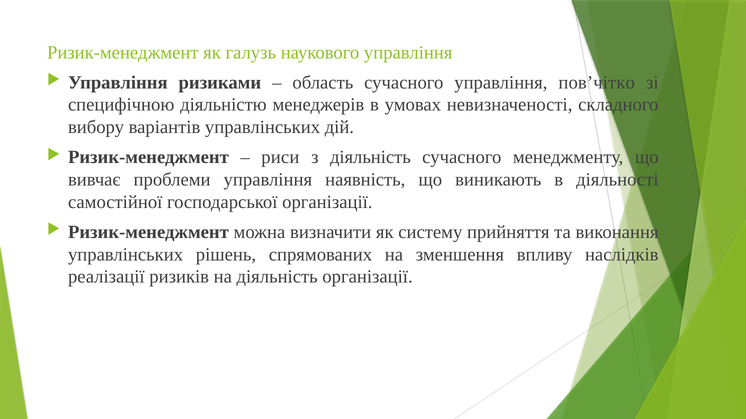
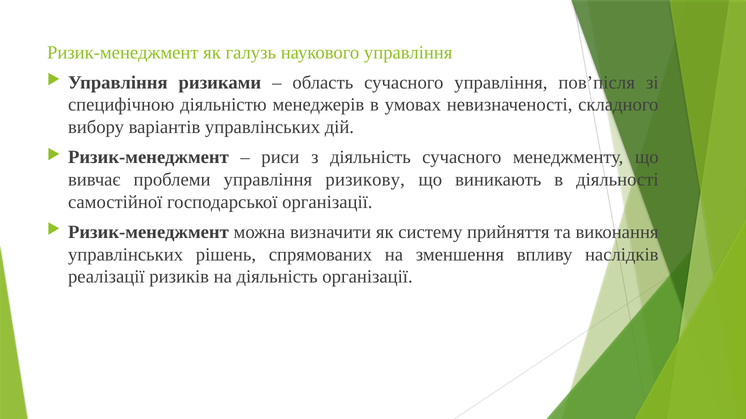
пов’чітко: пов’чітко -> пов’після
наявність: наявність -> ризикову
